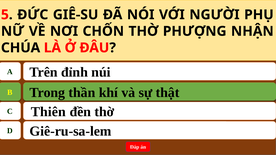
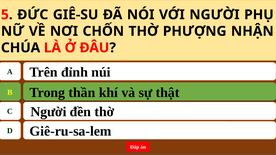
C Thiên: Thiên -> Người
